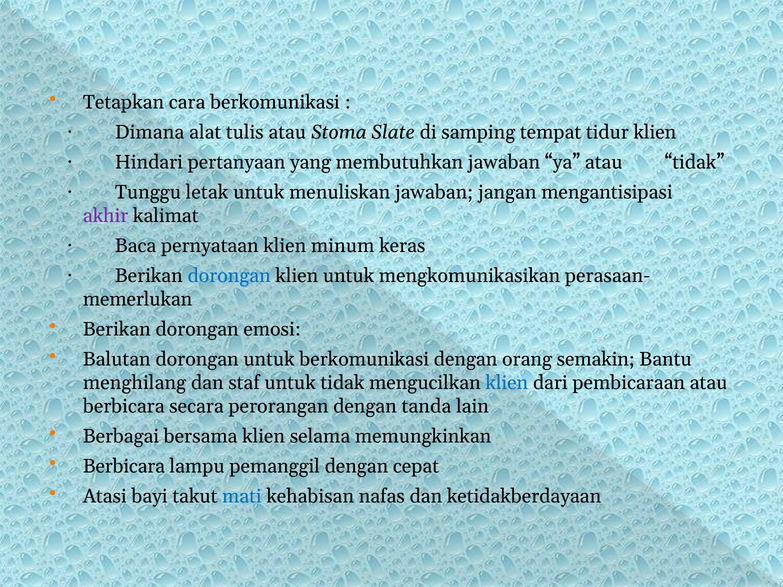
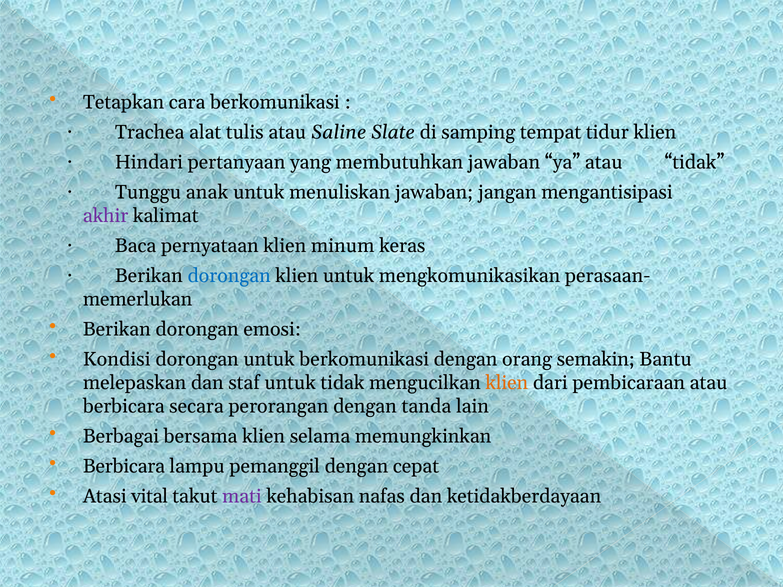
Dimana: Dimana -> Trachea
Stoma: Stoma -> Saline
letak: letak -> anak
Balutan: Balutan -> Kondisi
menghilang: menghilang -> melepaskan
klien at (507, 383) colour: blue -> orange
bayi: bayi -> vital
mati colour: blue -> purple
